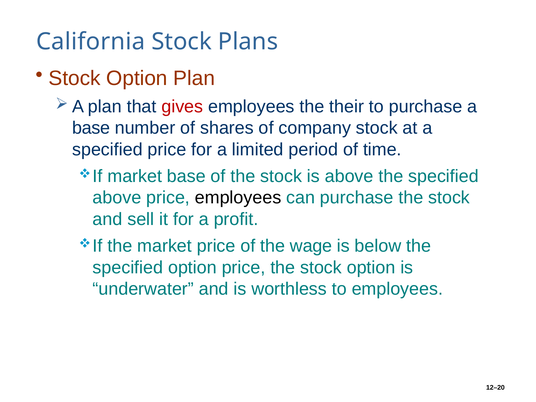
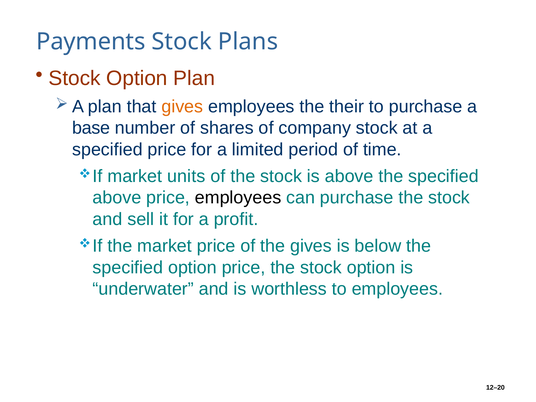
California: California -> Payments
gives at (182, 107) colour: red -> orange
market base: base -> units
the wage: wage -> gives
